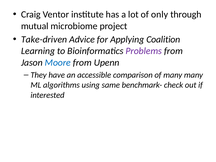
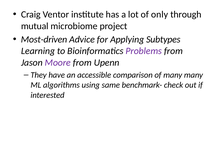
Take-driven: Take-driven -> Most-driven
Coalition: Coalition -> Subtypes
Moore colour: blue -> purple
